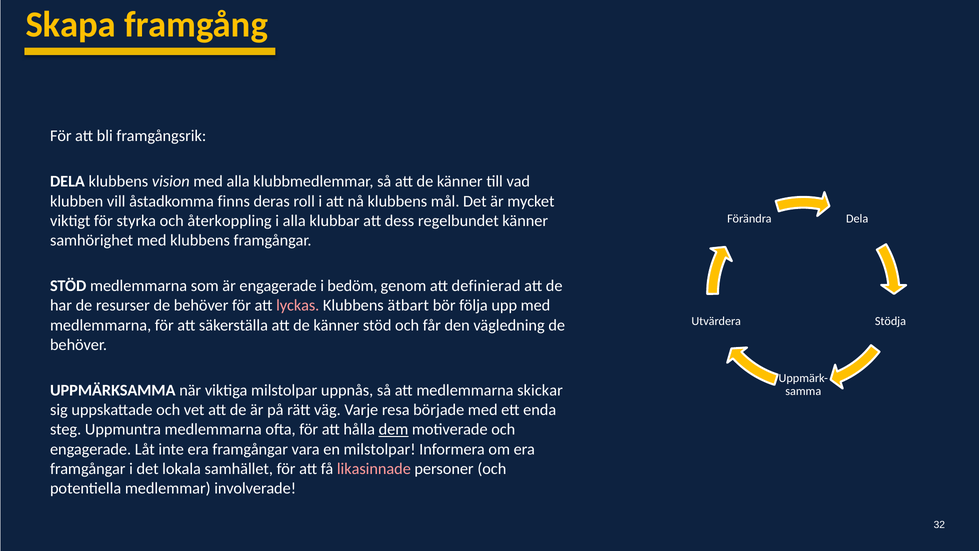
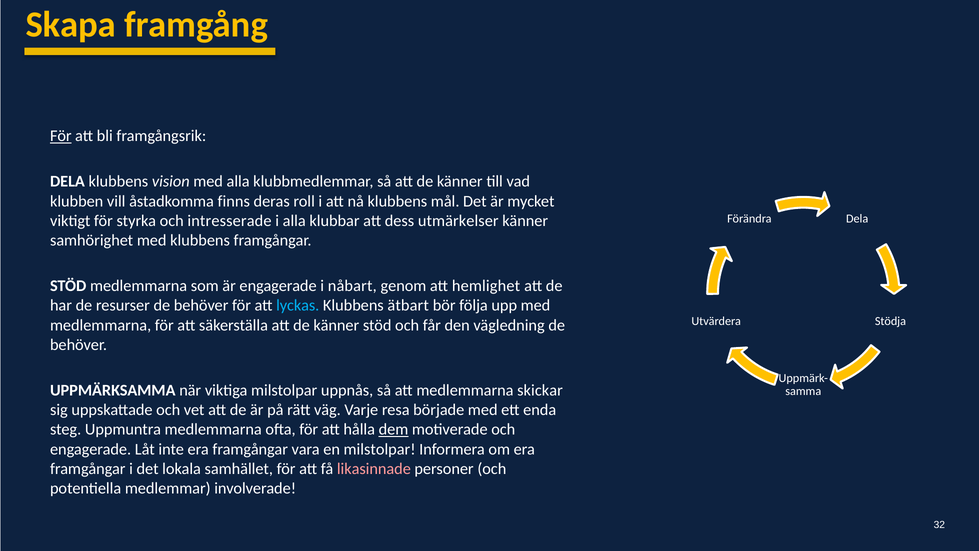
För at (61, 136) underline: none -> present
återkoppling: återkoppling -> intresserade
regelbundet: regelbundet -> utmärkelser
bedöm: bedöm -> nåbart
definierad: definierad -> hemlighet
lyckas colour: pink -> light blue
